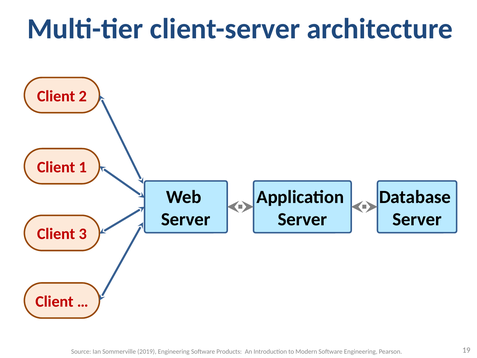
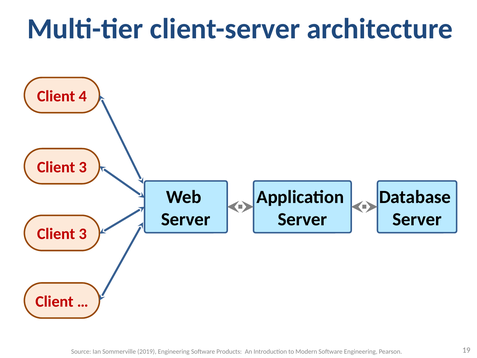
2: 2 -> 4
1 at (83, 167): 1 -> 3
